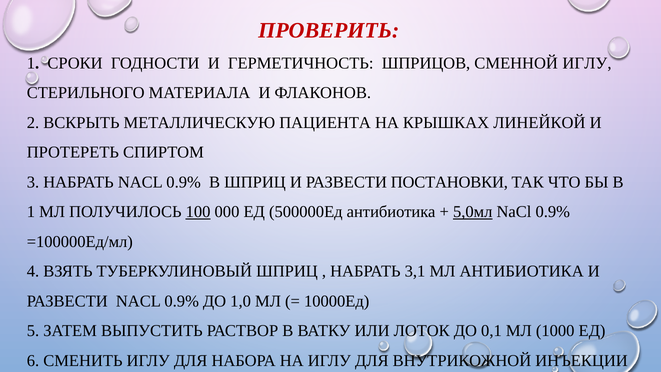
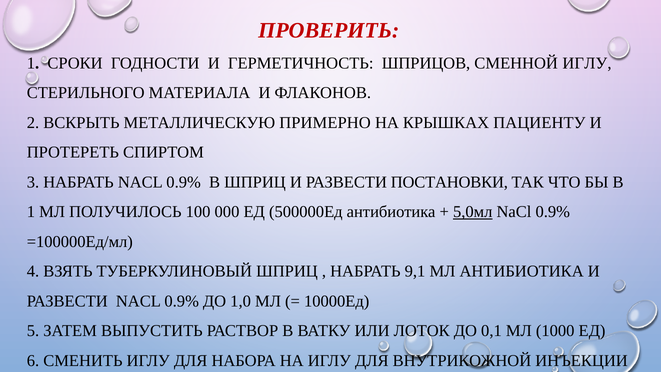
ПАЦИЕНТА: ПАЦИЕНТА -> ПРИМЕРНО
ЛИНЕЙКОЙ: ЛИНЕЙКОЙ -> ПАЦИЕНТУ
100 underline: present -> none
3,1: 3,1 -> 9,1
